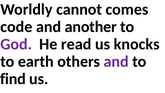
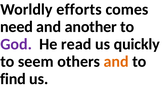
cannot: cannot -> efforts
code: code -> need
knocks: knocks -> quickly
earth: earth -> seem
and at (116, 61) colour: purple -> orange
